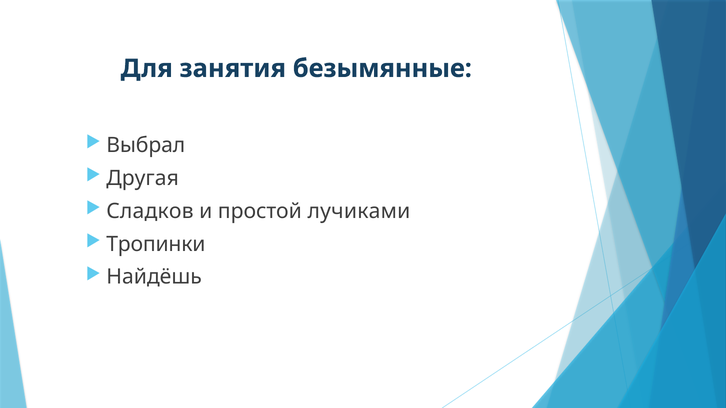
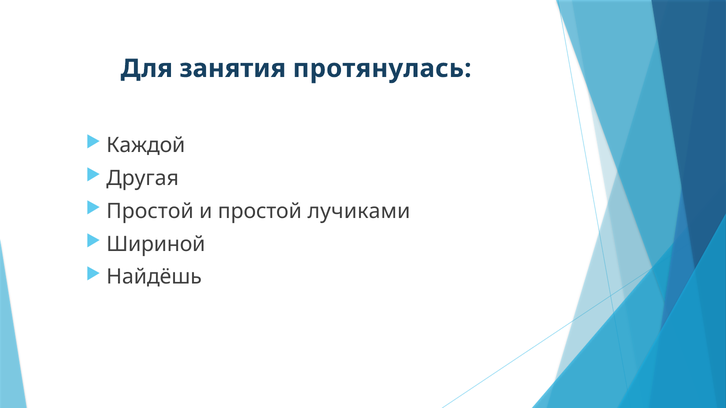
безымянные: безымянные -> протянулась
Выбрал: Выбрал -> Каждой
Сладков at (150, 211): Сладков -> Простой
Тропинки: Тропинки -> Шириной
